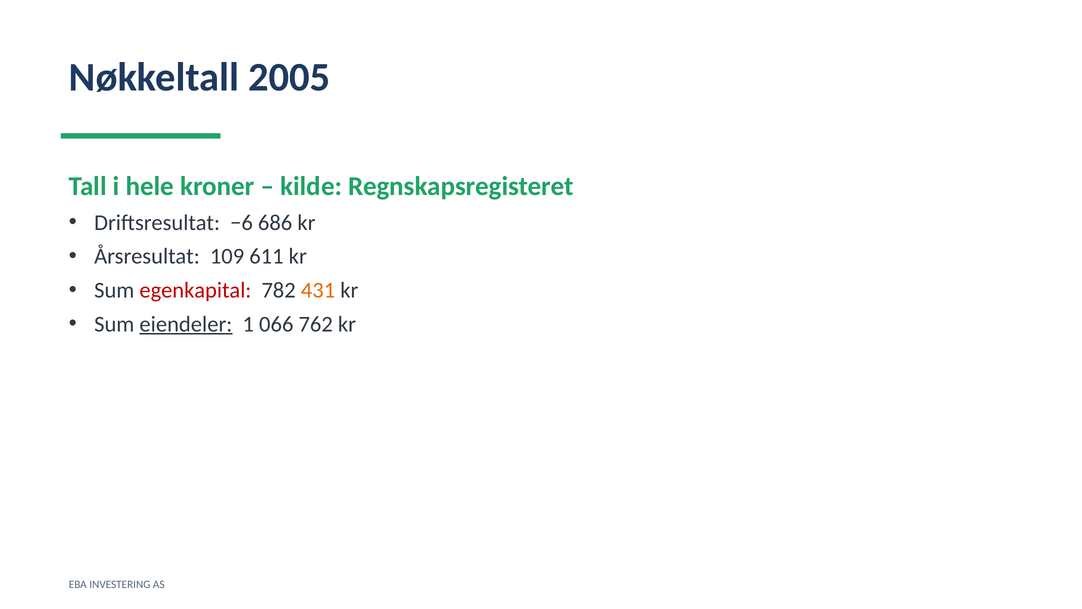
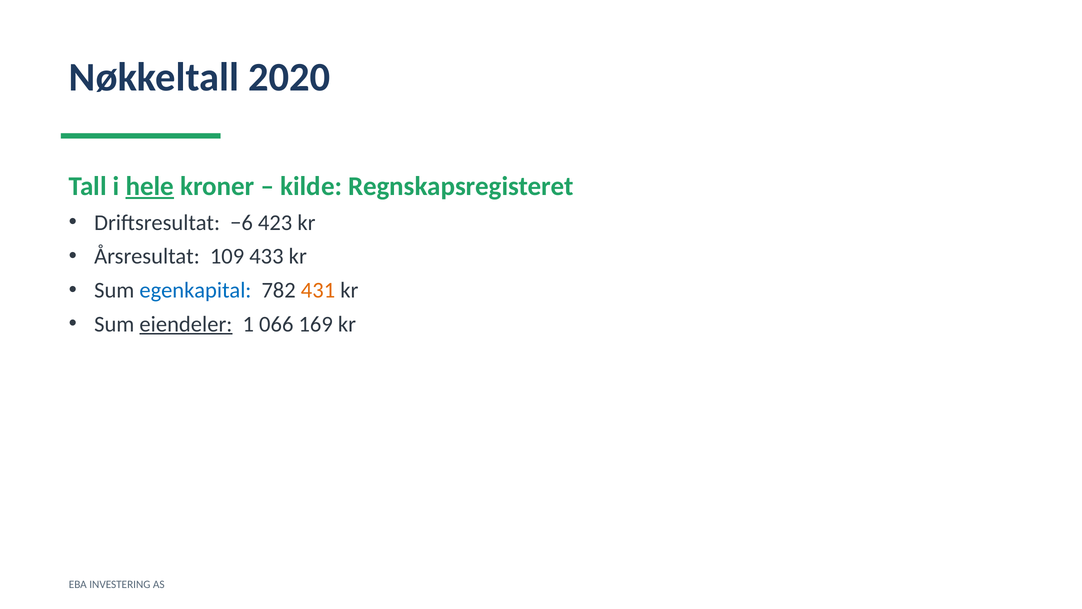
2005: 2005 -> 2020
hele underline: none -> present
686: 686 -> 423
611: 611 -> 433
egenkapital colour: red -> blue
762: 762 -> 169
